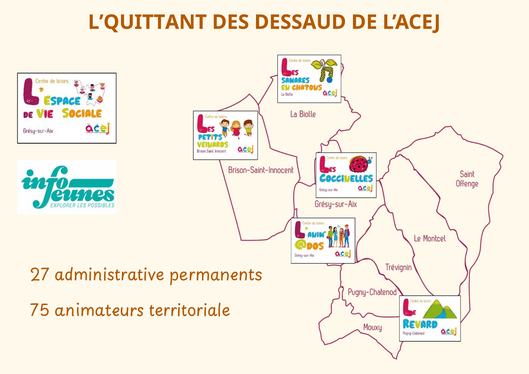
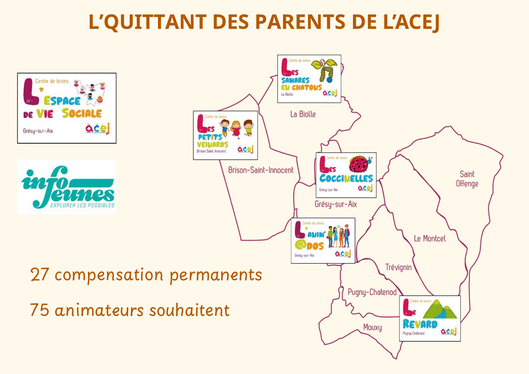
DESSAUD: DESSAUD -> PARENTS
administrative: administrative -> compensation
territoriale: territoriale -> souhaitent
